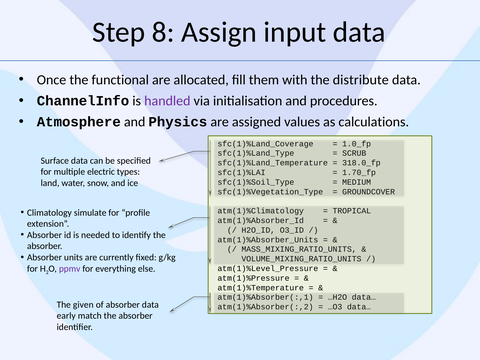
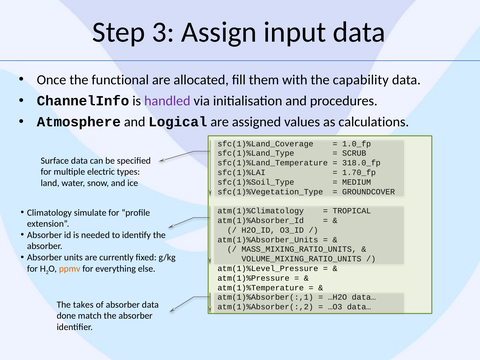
8: 8 -> 3
distribute: distribute -> capability
Physics: Physics -> Logical
ppmv colour: purple -> orange
given: given -> takes
early: early -> done
